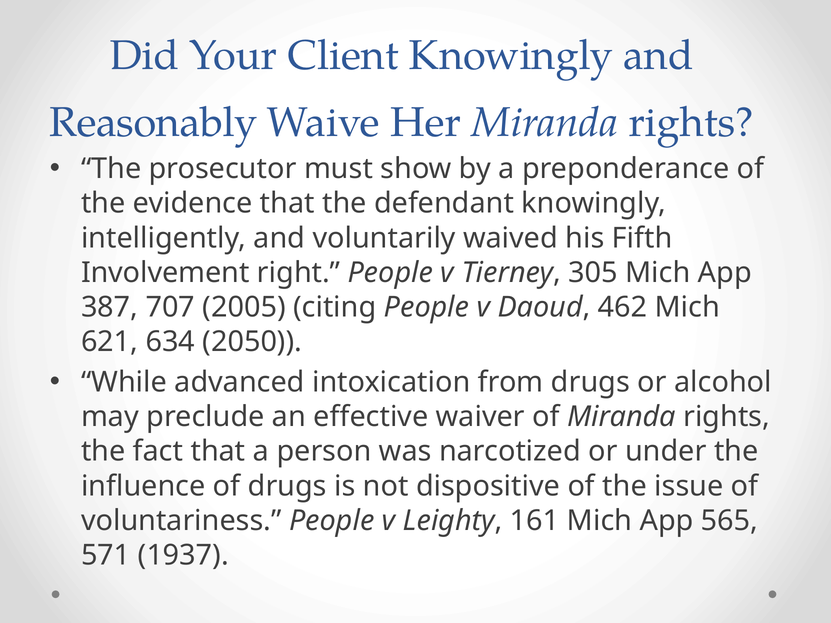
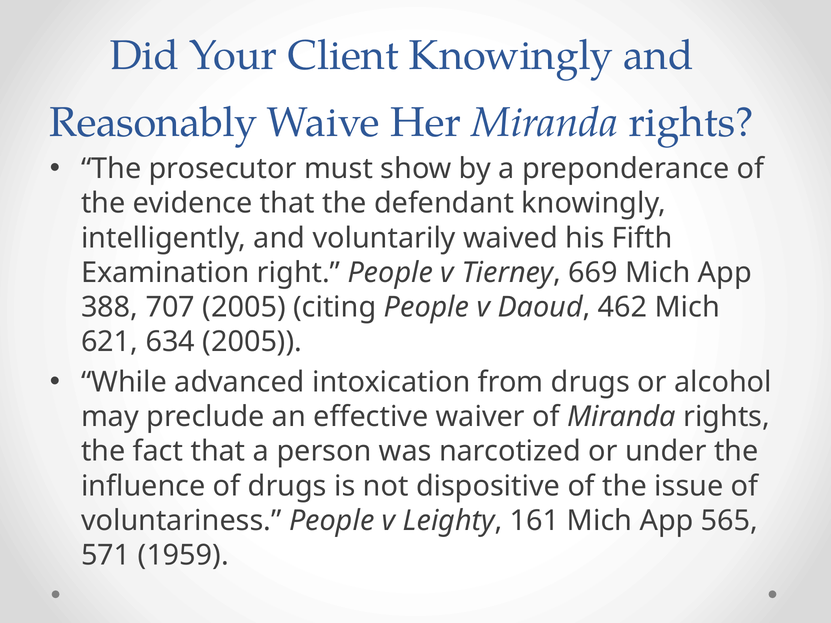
Involvement: Involvement -> Examination
305: 305 -> 669
387: 387 -> 388
634 2050: 2050 -> 2005
1937: 1937 -> 1959
